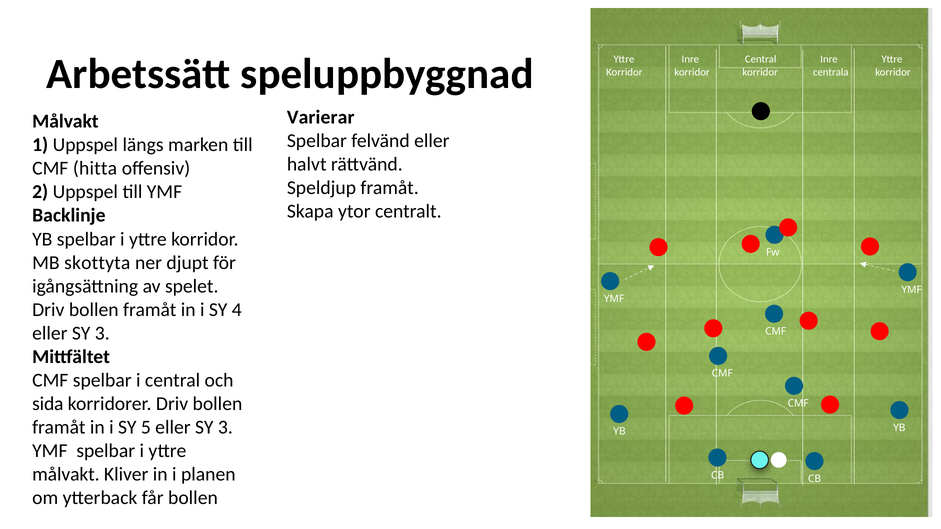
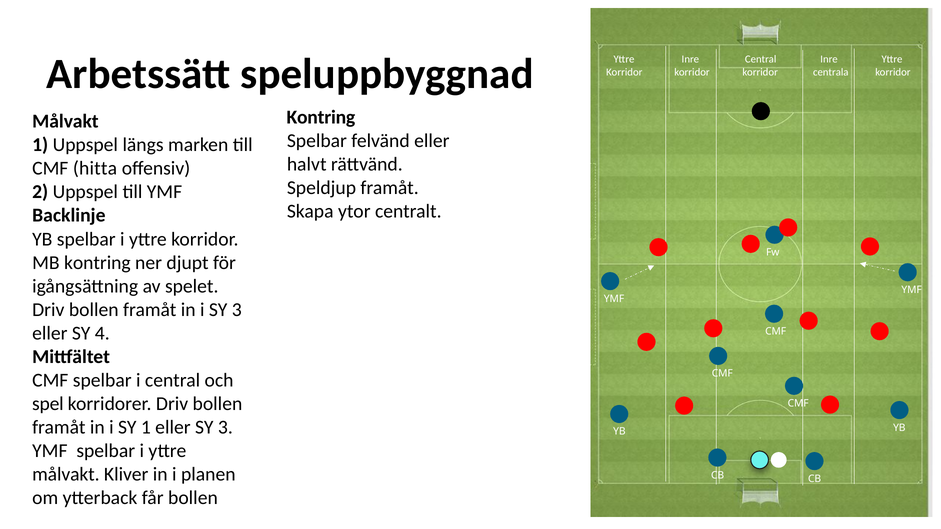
Varierar at (321, 117): Varierar -> Kontring
MB skottyta: skottyta -> kontring
i SY 4: 4 -> 3
3 at (102, 333): 3 -> 4
sida: sida -> spel
SY 5: 5 -> 1
